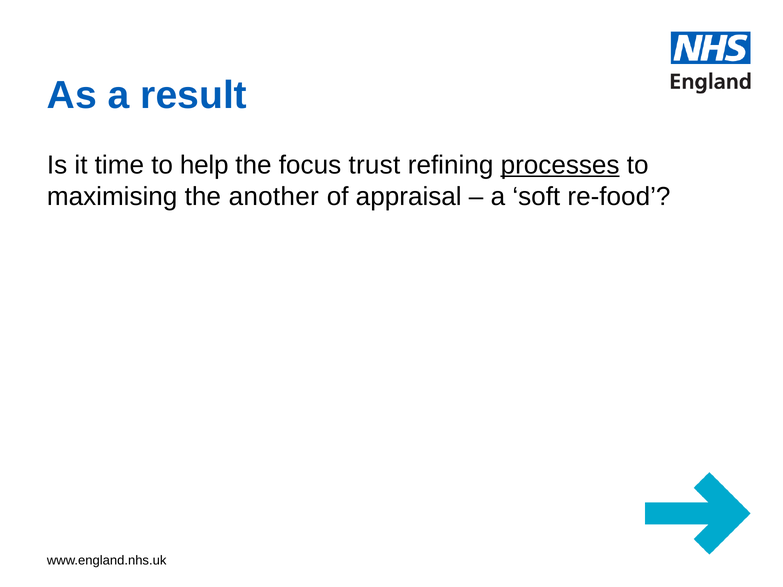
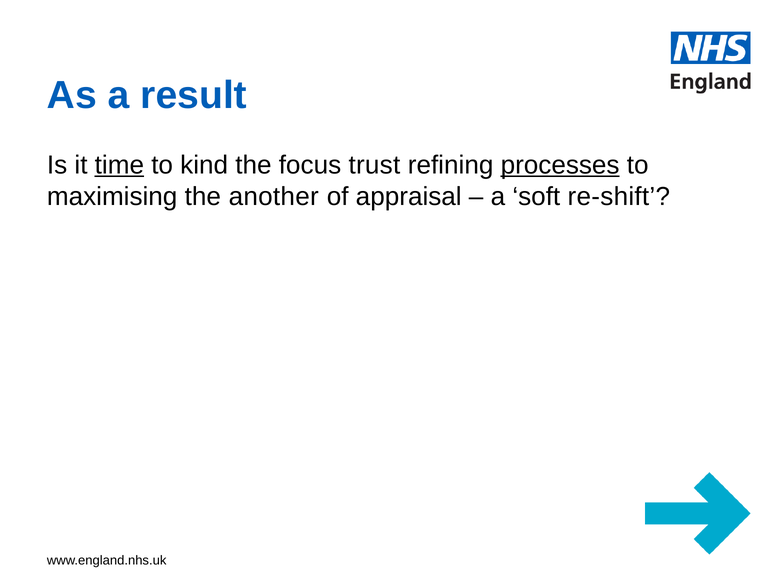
time underline: none -> present
help: help -> kind
re-food: re-food -> re-shift
